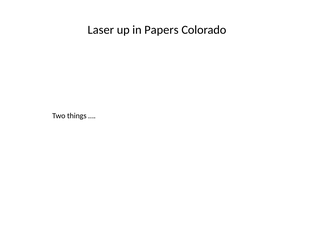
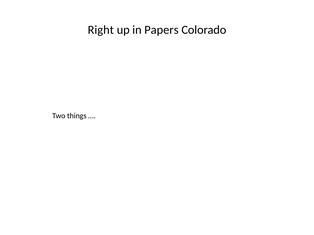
Laser: Laser -> Right
